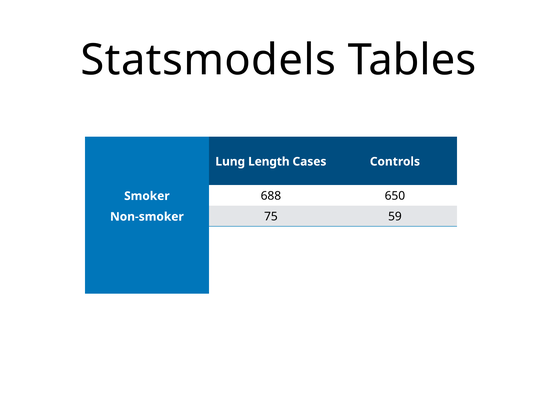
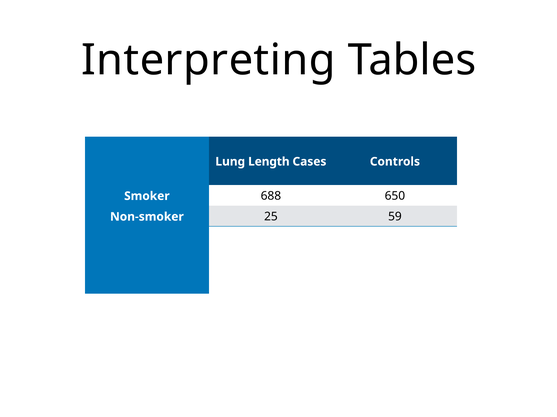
Statsmodels: Statsmodels -> Interpreting
75: 75 -> 25
